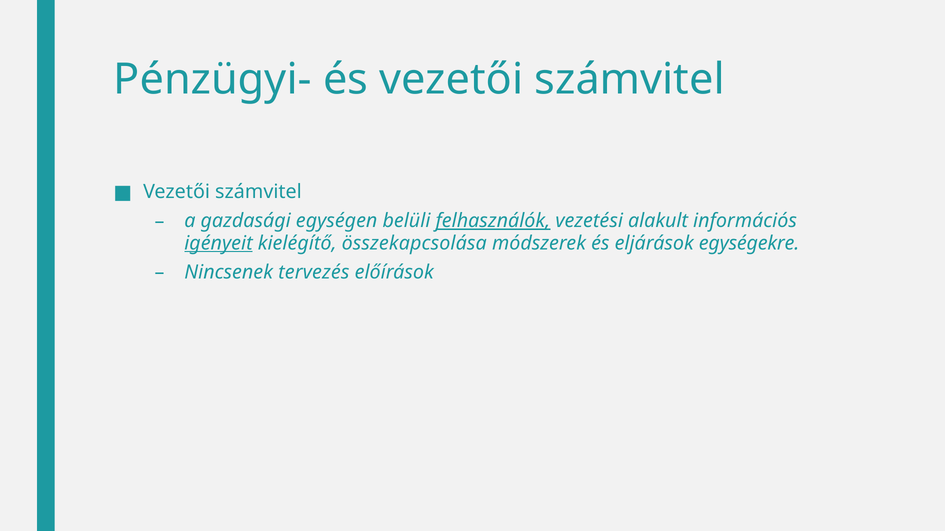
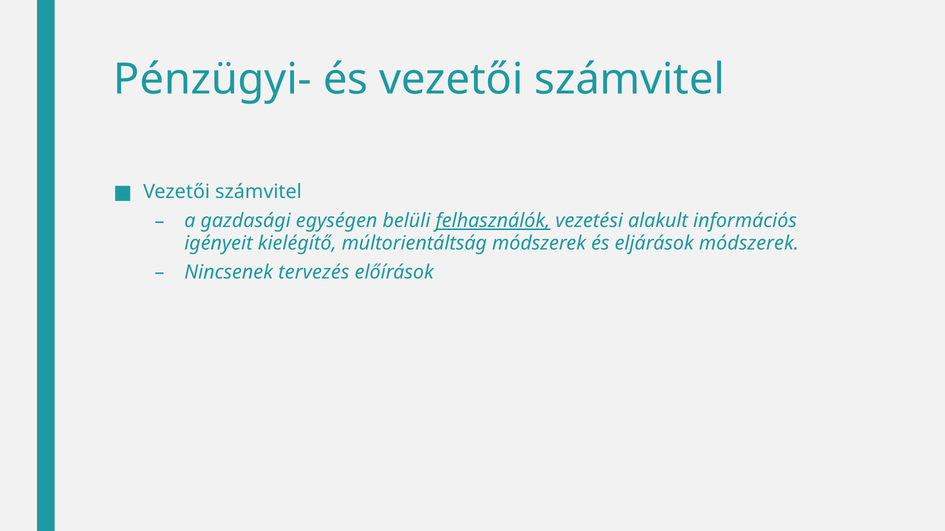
igényeit underline: present -> none
összekapcsolása: összekapcsolása -> múltorientáltság
eljárások egységekre: egységekre -> módszerek
